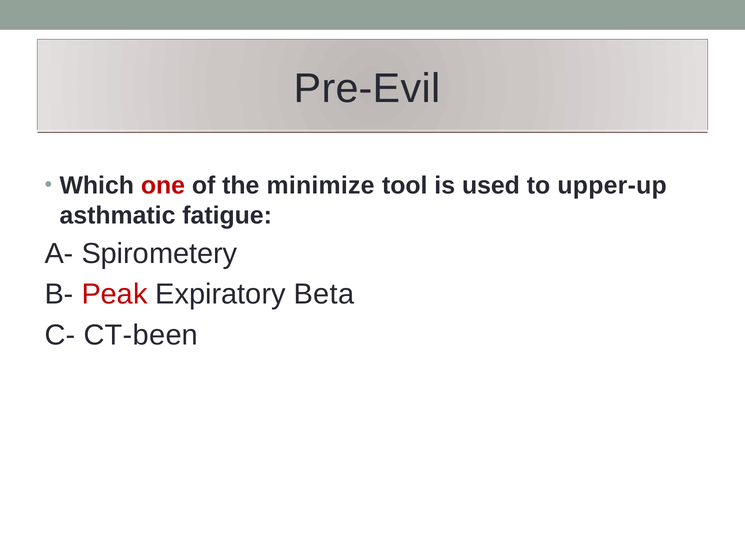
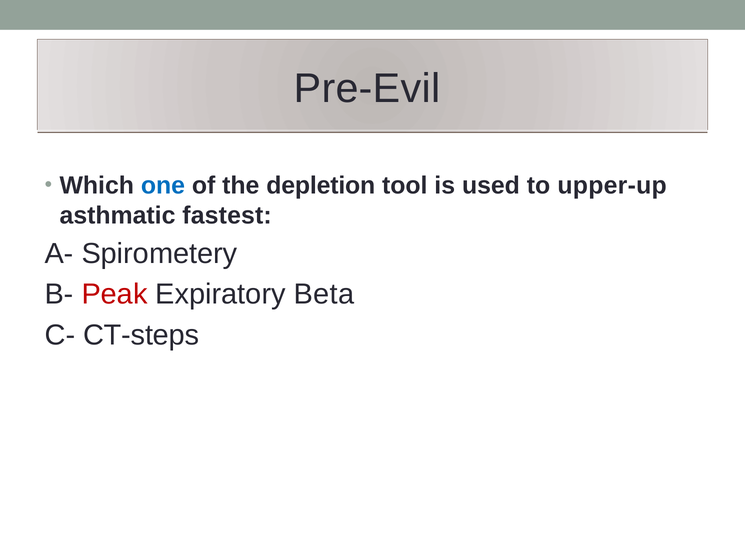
one colour: red -> blue
minimize: minimize -> depletion
fatigue: fatigue -> fastest
CT-been: CT-been -> CT-steps
